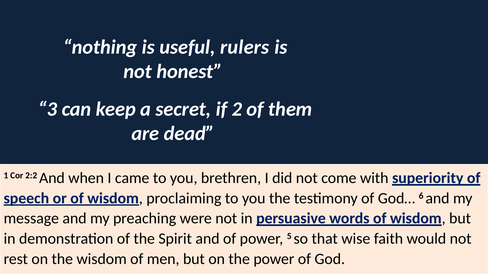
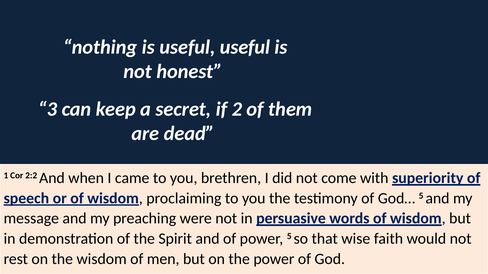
useful rulers: rulers -> useful
God… 6: 6 -> 5
